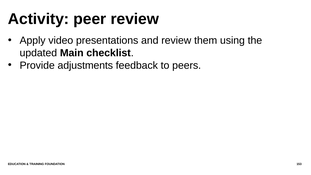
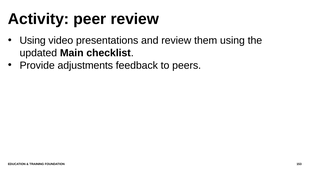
Apply at (33, 40): Apply -> Using
